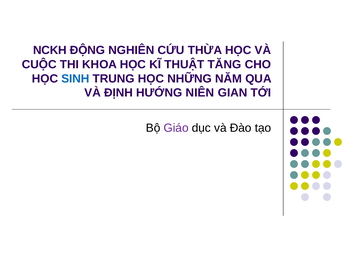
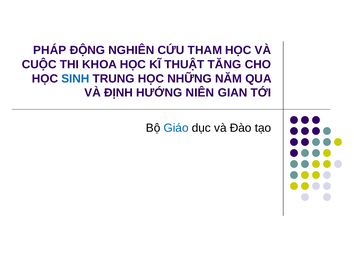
NCKH: NCKH -> PHÁP
THỪA: THỪA -> THAM
Giáo colour: purple -> blue
